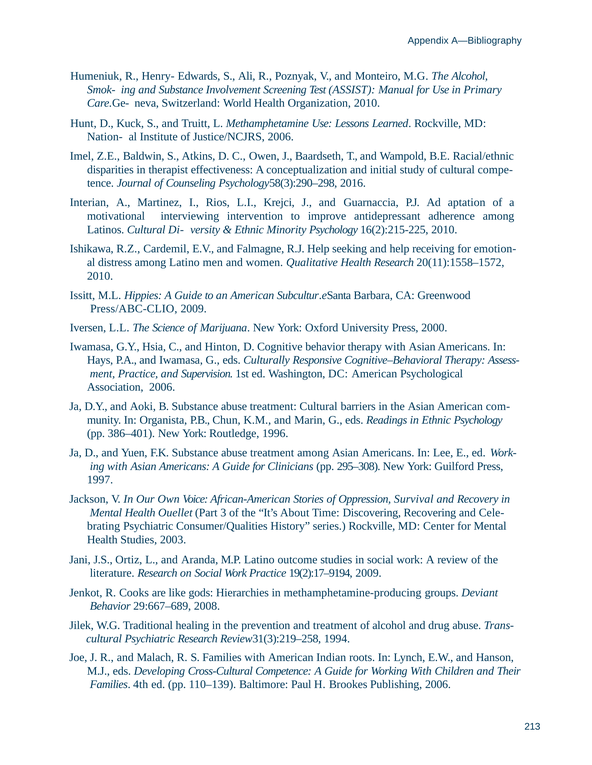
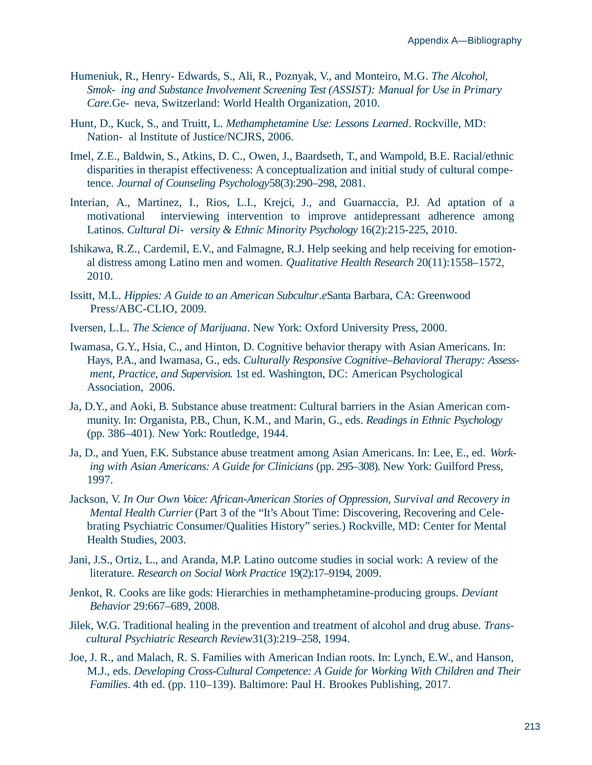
2016: 2016 -> 2081
1996: 1996 -> 1944
Ouellet: Ouellet -> Currier
Publishing 2006: 2006 -> 2017
